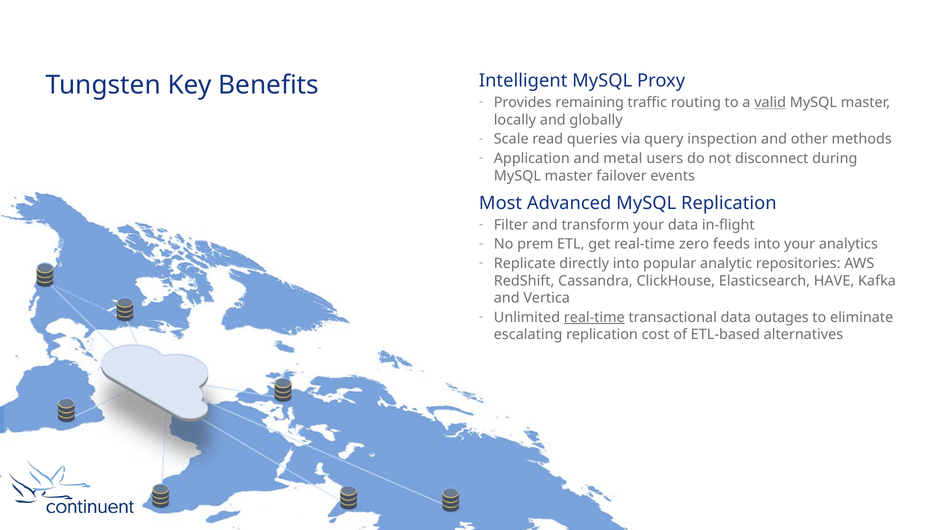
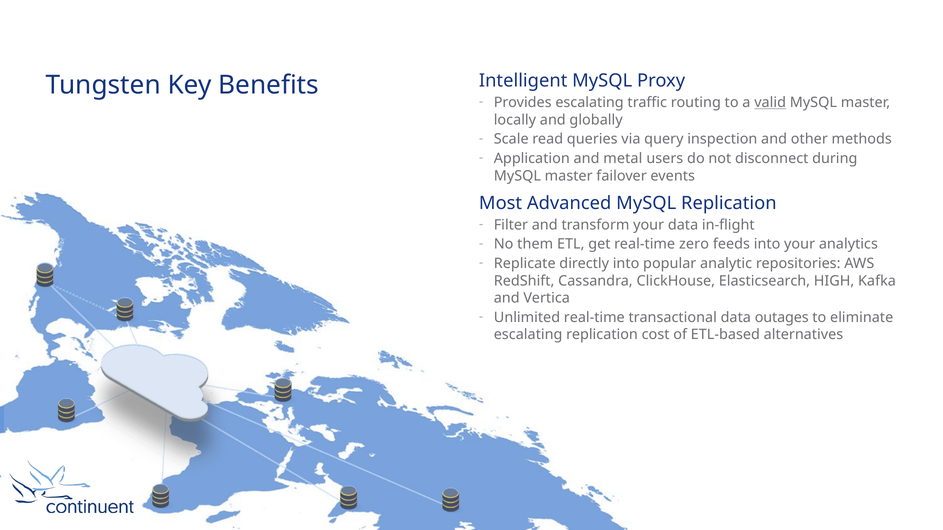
Provides remaining: remaining -> escalating
prem: prem -> them
HAVE: HAVE -> HIGH
real-time at (594, 318) underline: present -> none
